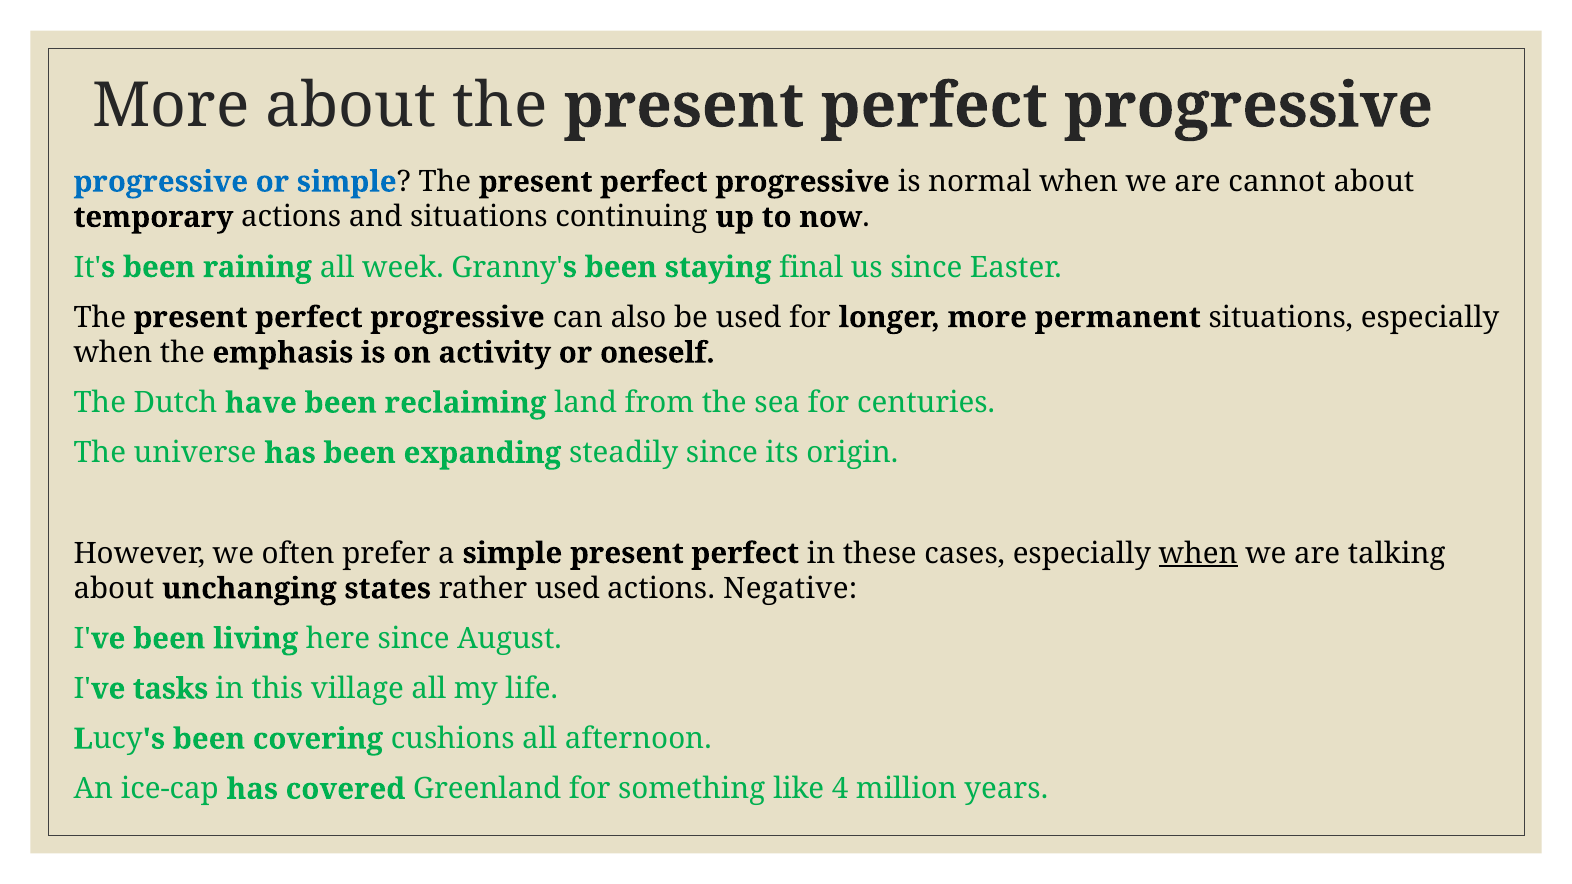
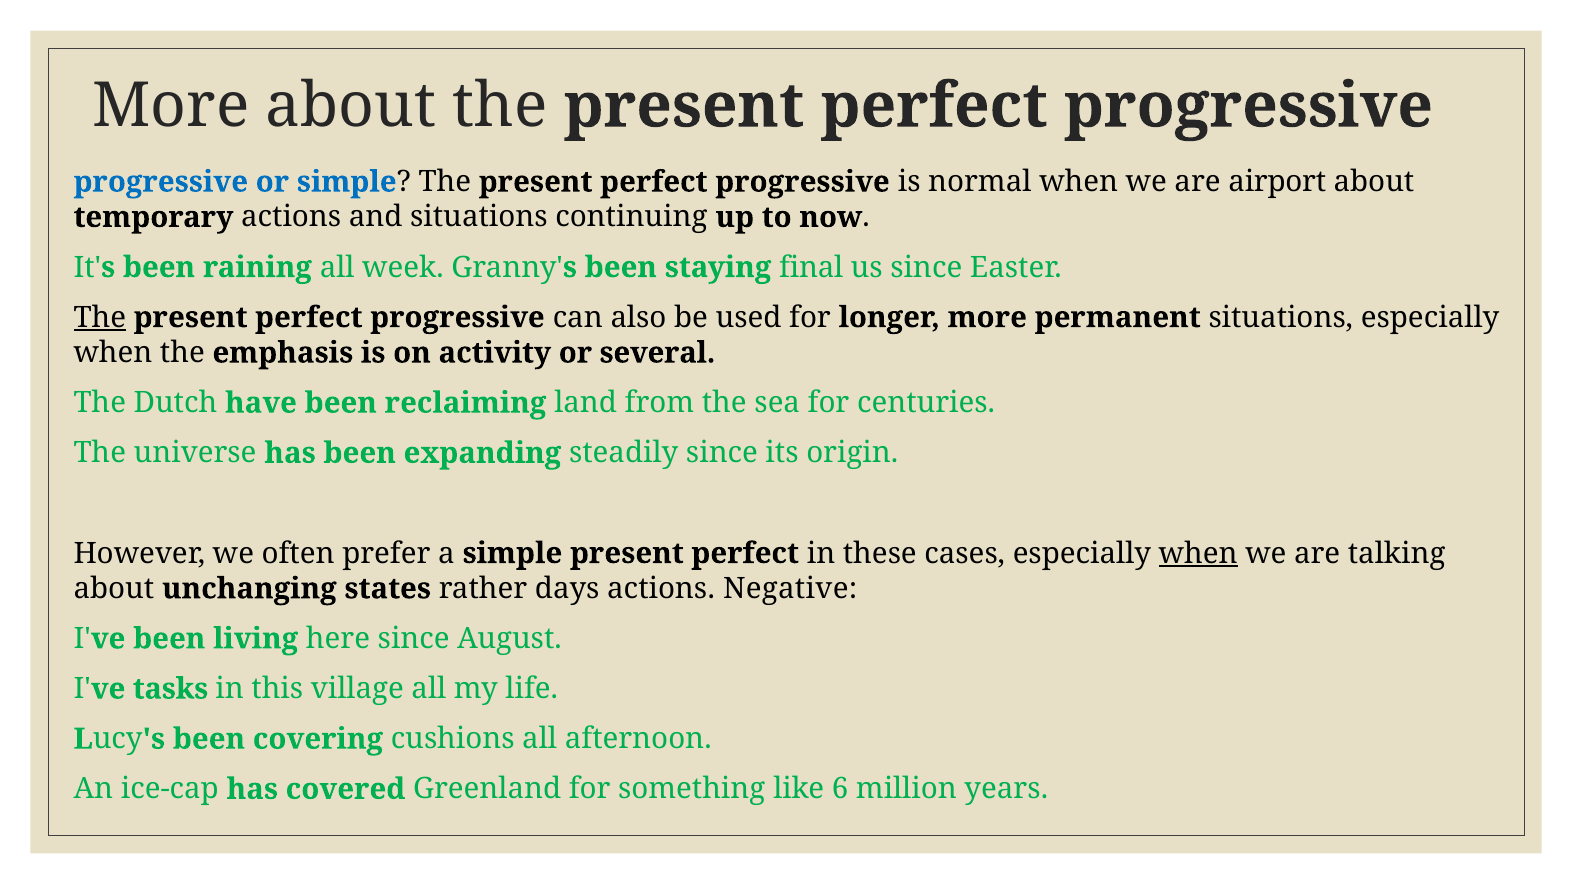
cannot: cannot -> airport
The at (100, 318) underline: none -> present
oneself: oneself -> several
rather used: used -> days
4: 4 -> 6
